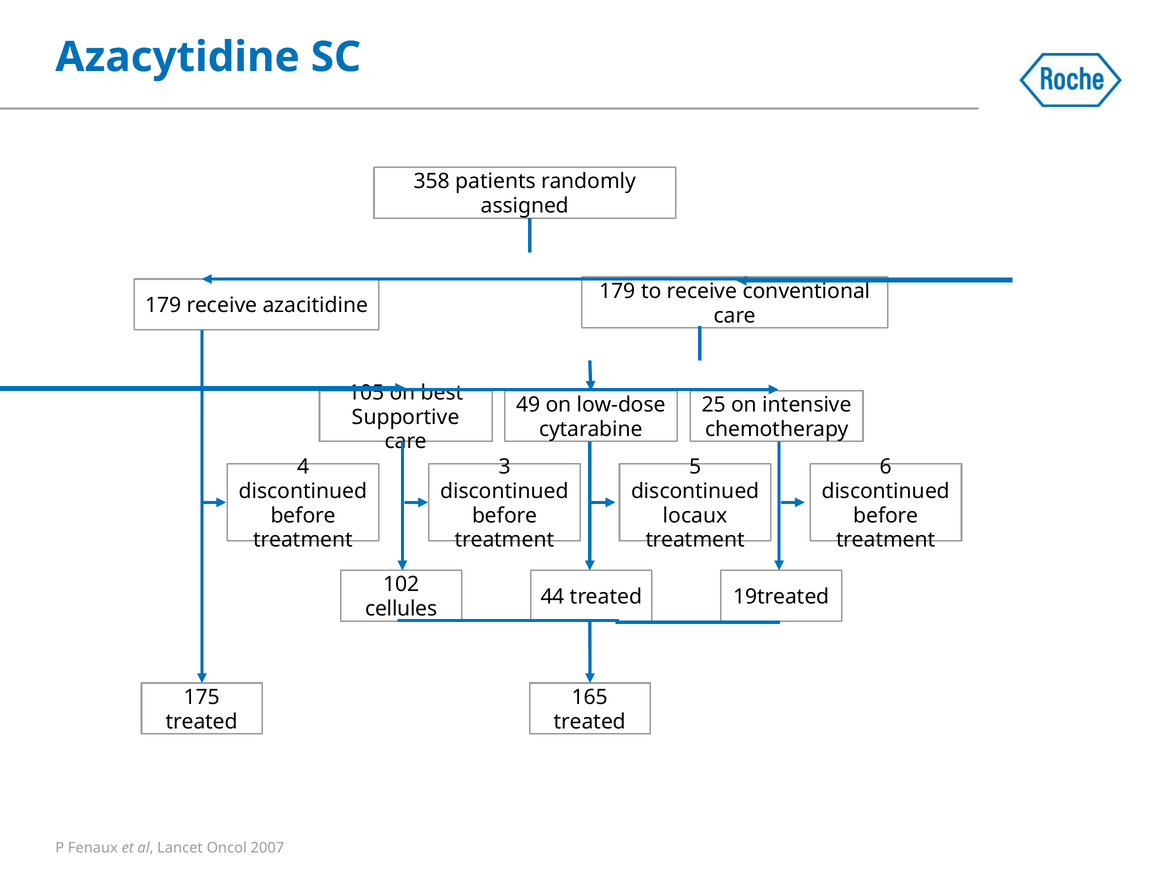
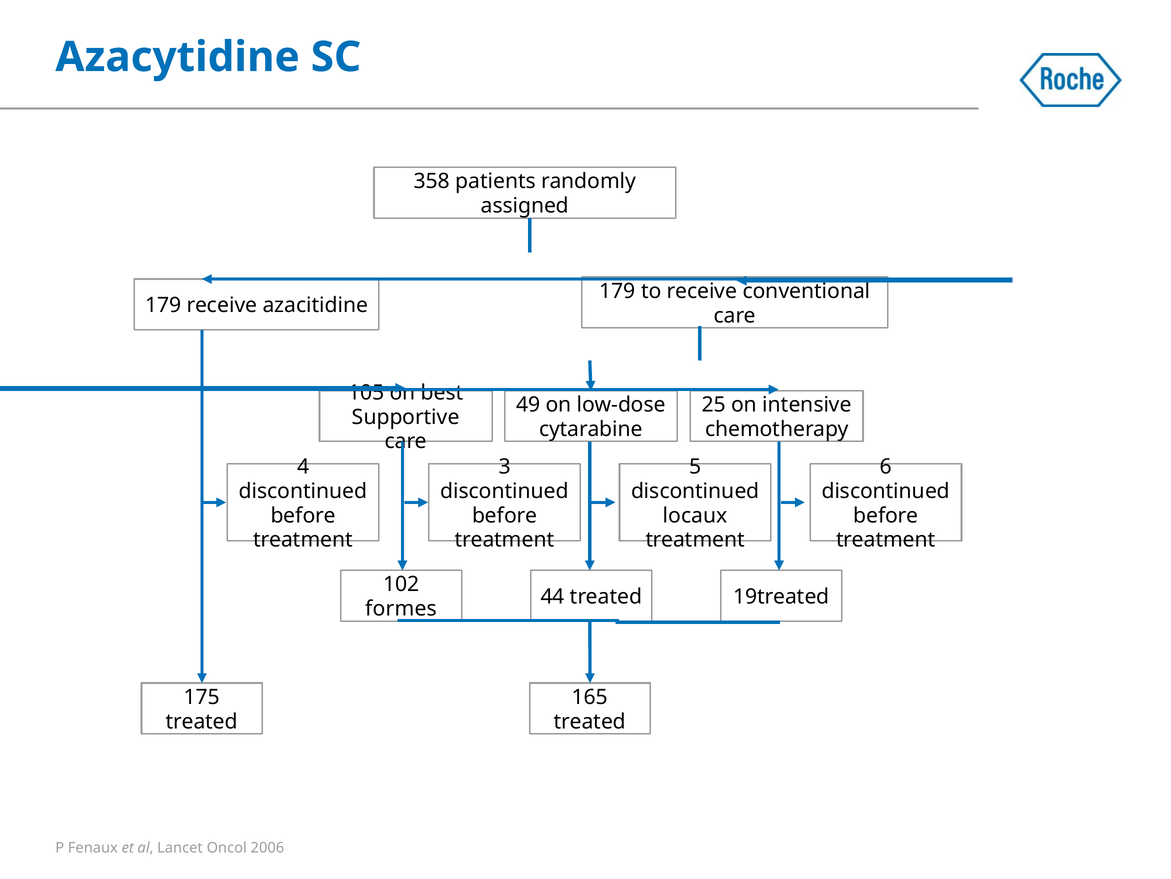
cellules: cellules -> formes
2007: 2007 -> 2006
